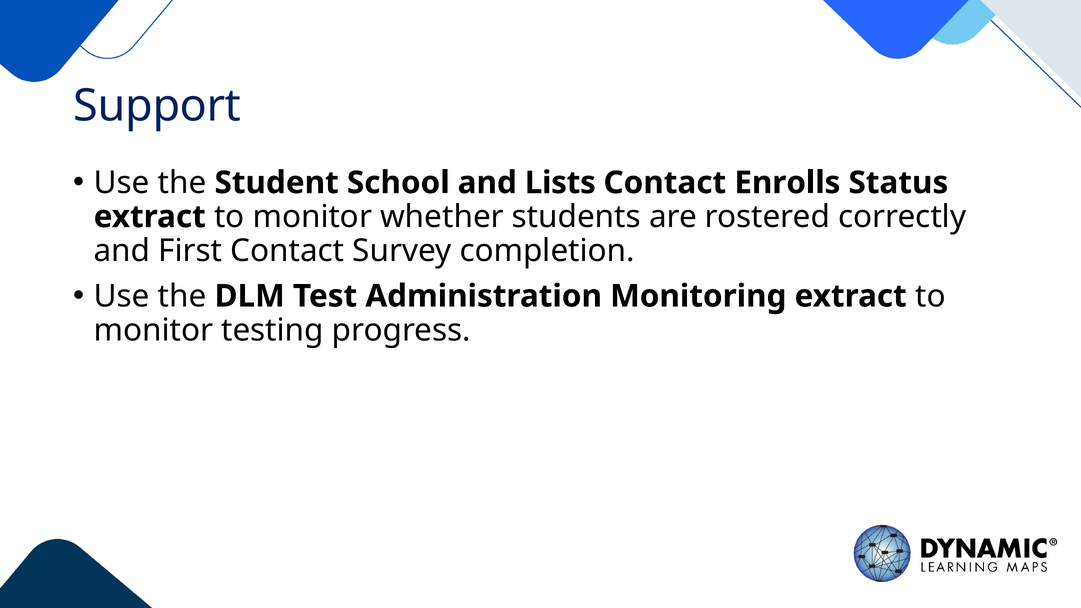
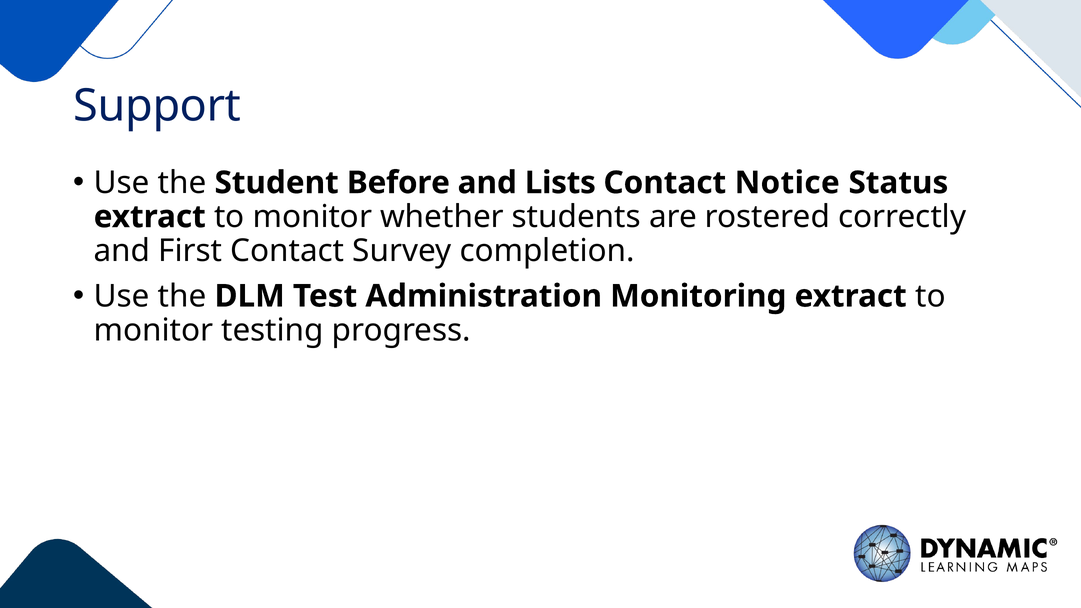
School: School -> Before
Enrolls: Enrolls -> Notice
